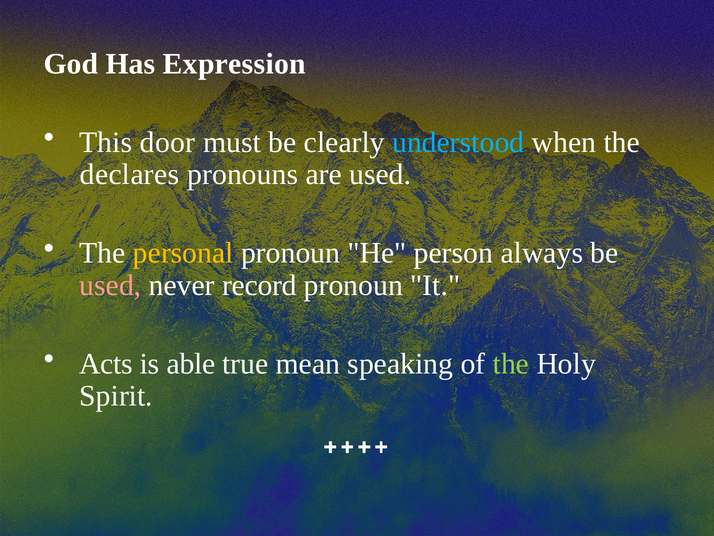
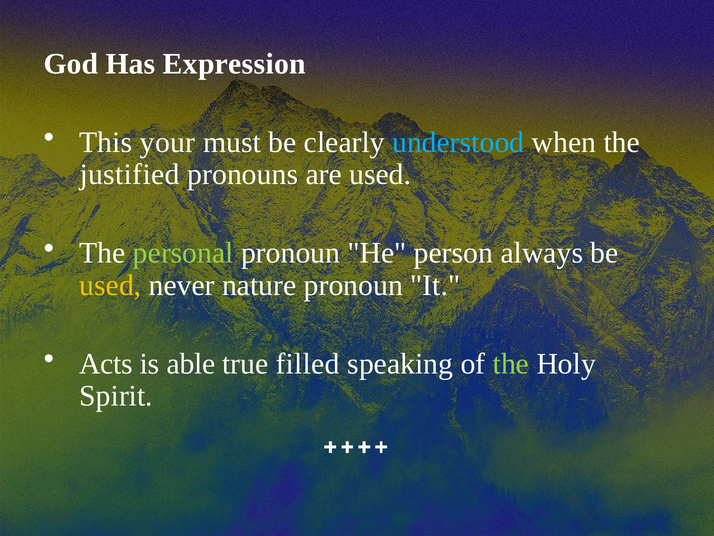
door: door -> your
declares: declares -> justified
personal colour: yellow -> light green
used at (110, 285) colour: pink -> yellow
record: record -> nature
mean: mean -> filled
